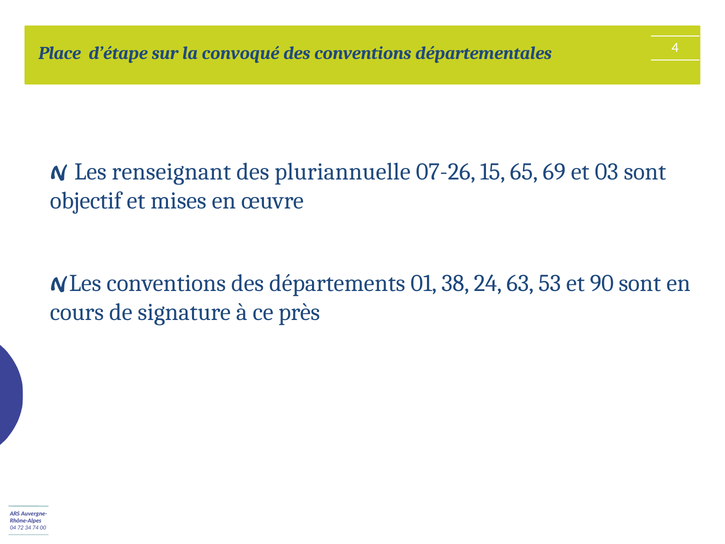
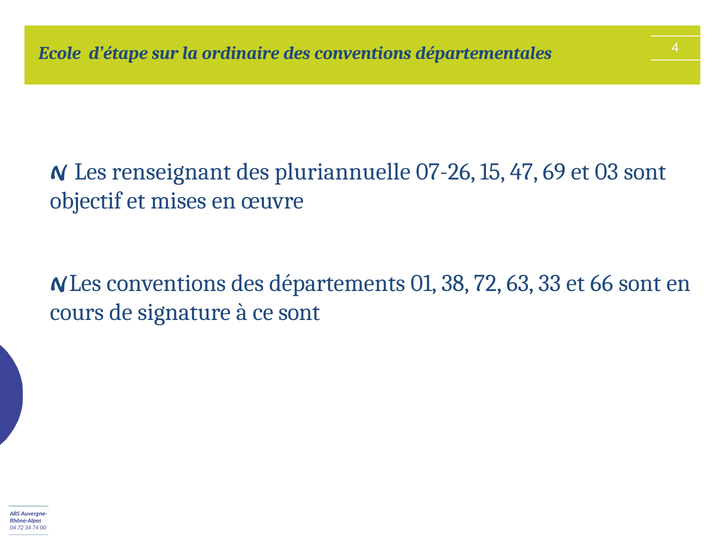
Place: Place -> Ecole
convoqué: convoqué -> ordinaire
65: 65 -> 47
38 24: 24 -> 72
53: 53 -> 33
90: 90 -> 66
ce près: près -> sont
